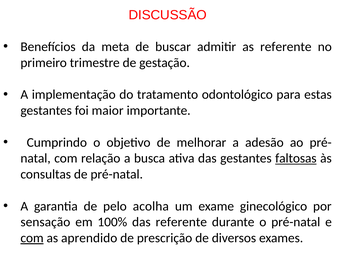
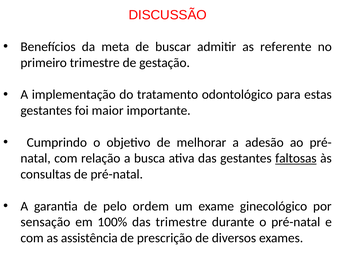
acolha: acolha -> ordem
das referente: referente -> trimestre
com at (32, 239) underline: present -> none
aprendido: aprendido -> assistência
